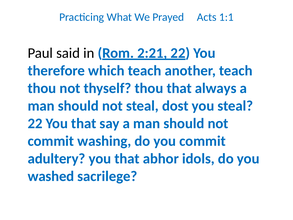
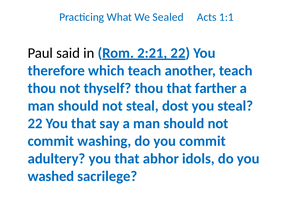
Prayed: Prayed -> Sealed
always: always -> farther
